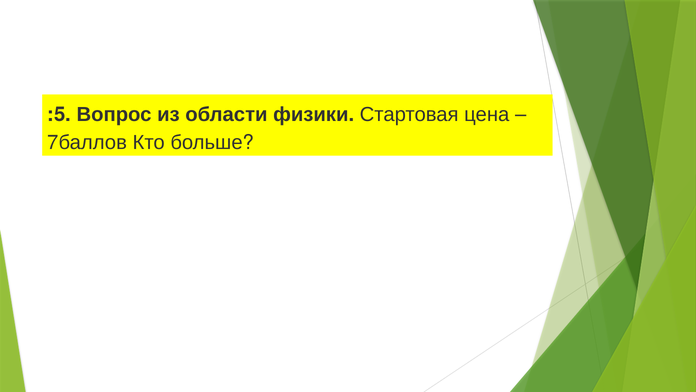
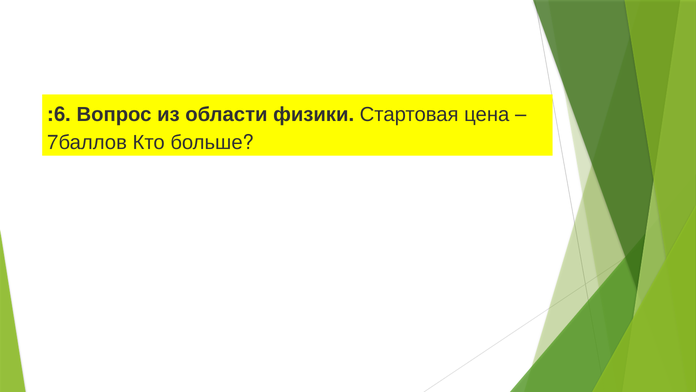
:5: :5 -> :6
